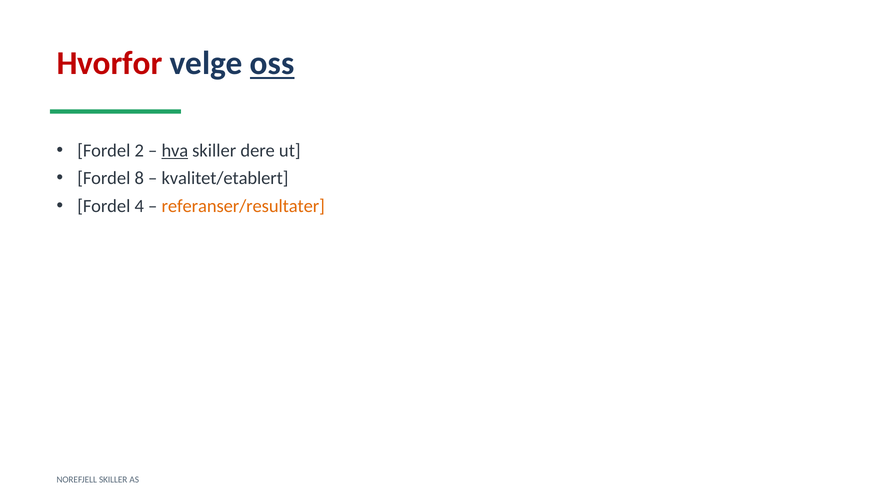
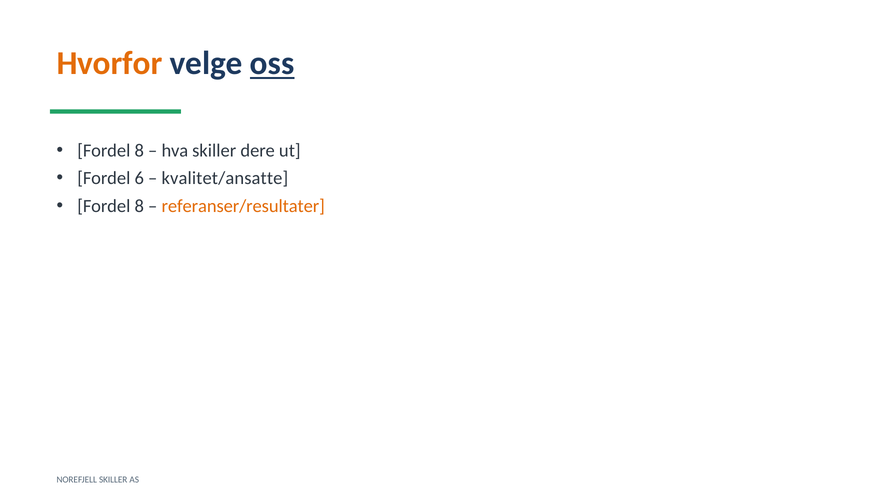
Hvorfor colour: red -> orange
2 at (139, 150): 2 -> 8
hva underline: present -> none
8: 8 -> 6
kvalitet/etablert: kvalitet/etablert -> kvalitet/ansatte
4 at (139, 206): 4 -> 8
